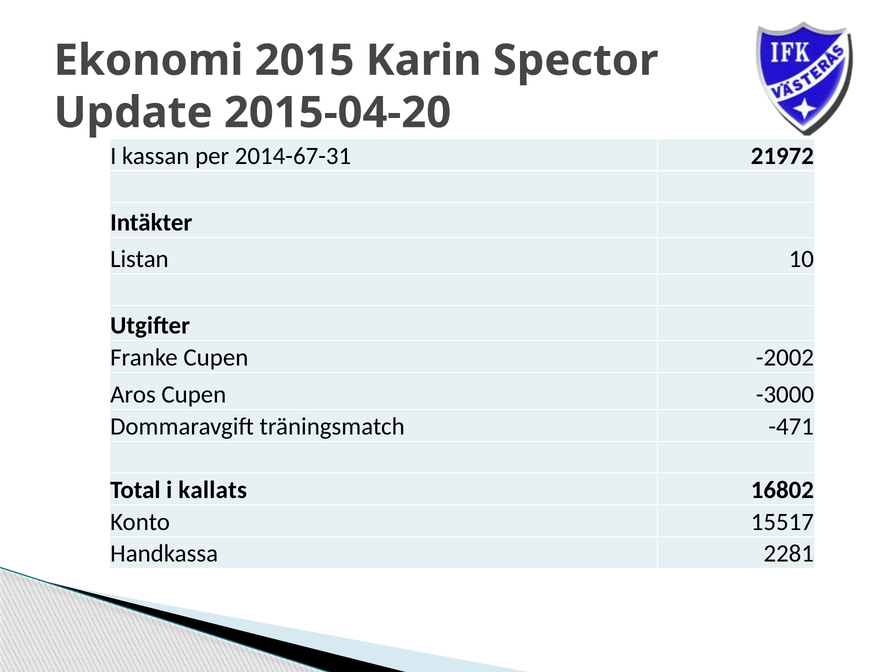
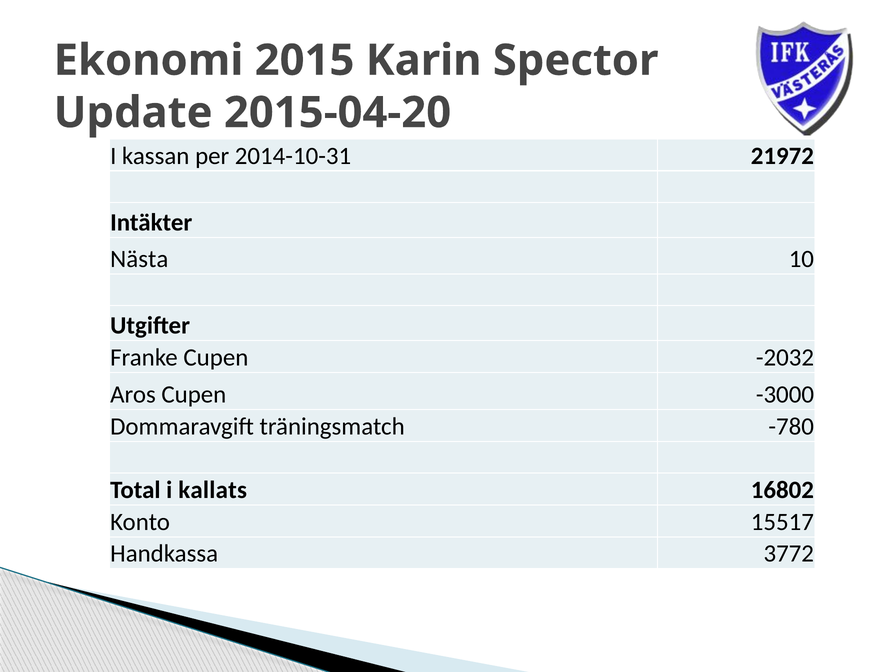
2014-67-31: 2014-67-31 -> 2014-10-31
Listan: Listan -> Nästa
-2002: -2002 -> -2032
-471: -471 -> -780
2281: 2281 -> 3772
